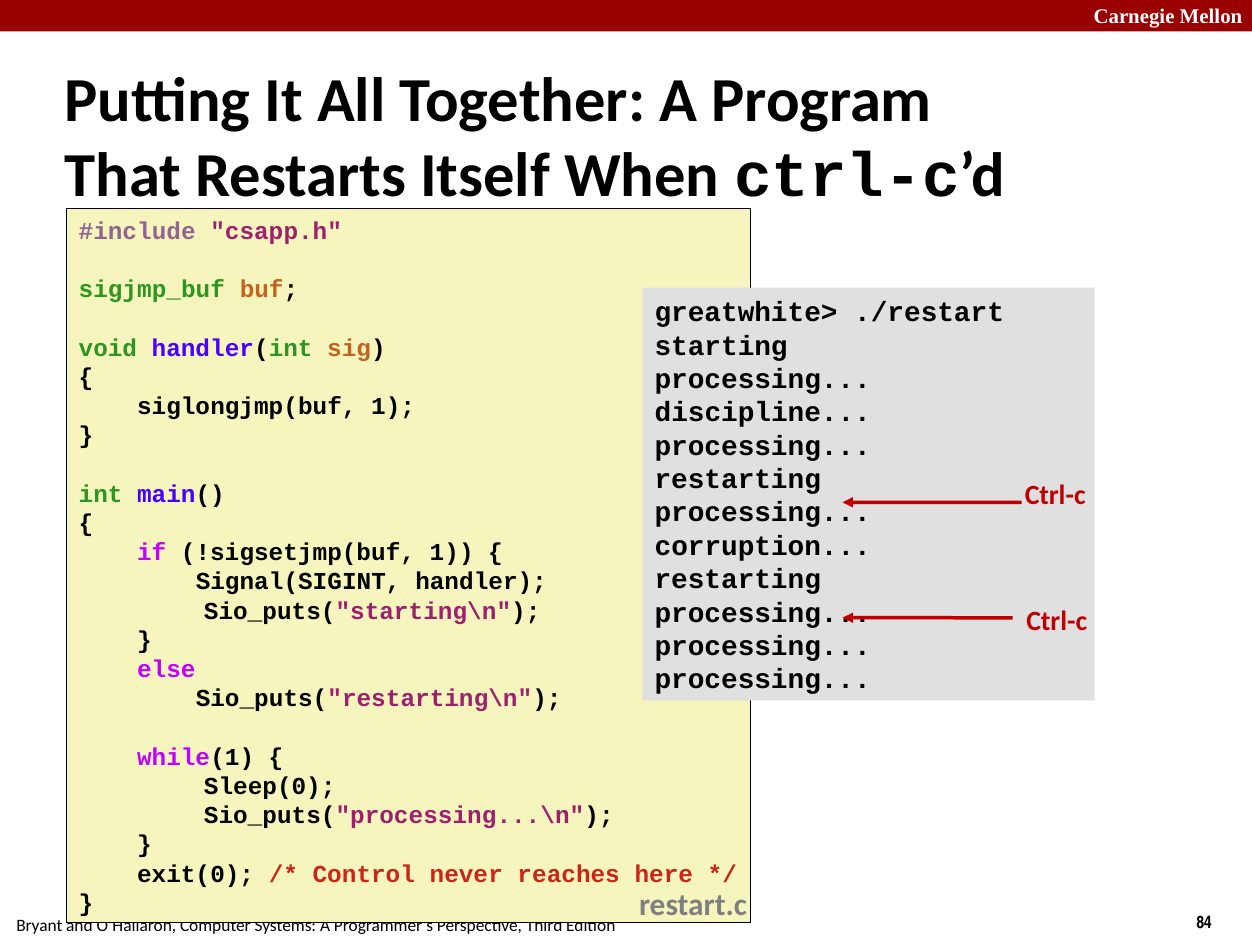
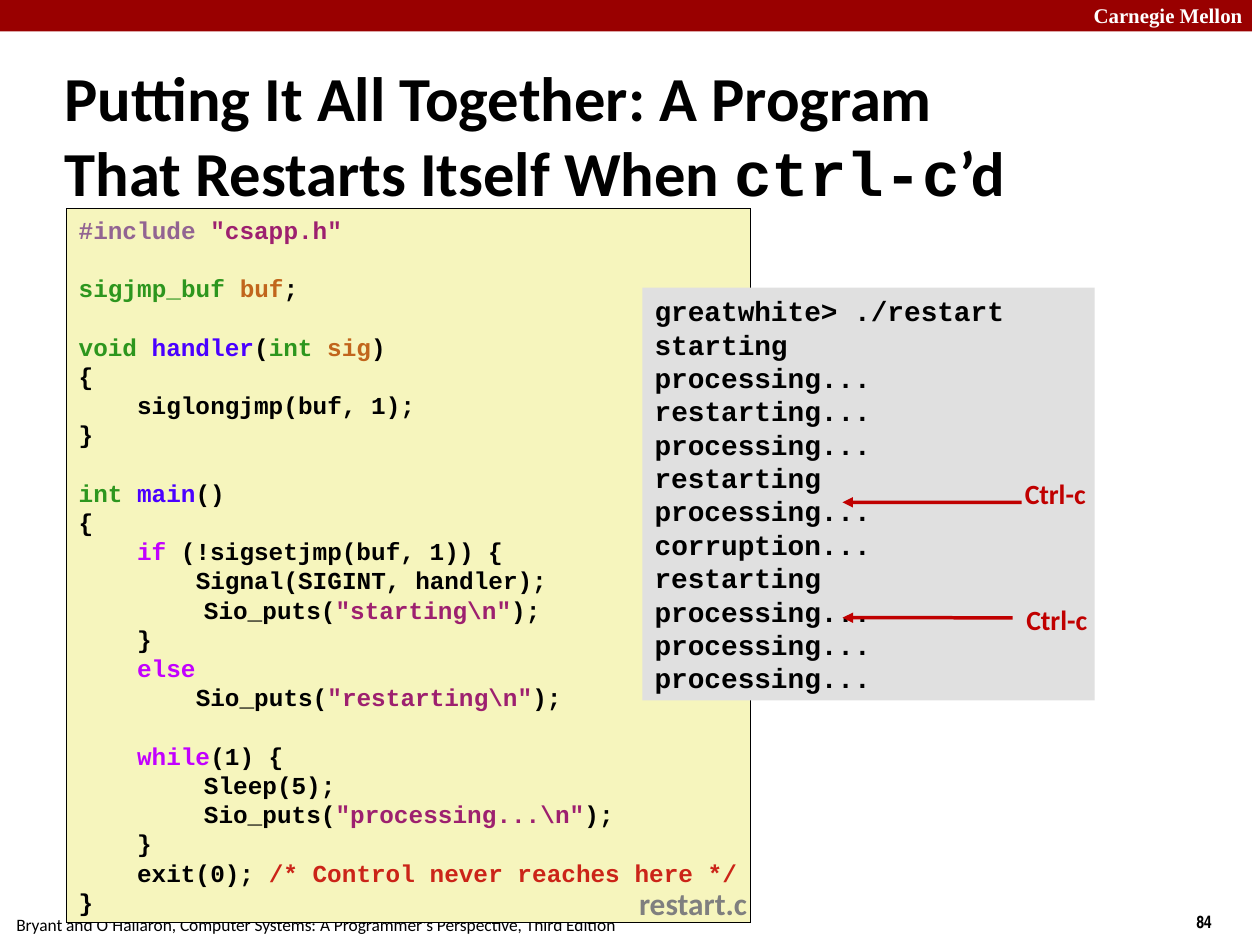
discipline at (763, 413): discipline -> restarting
Sleep(0: Sleep(0 -> Sleep(5
